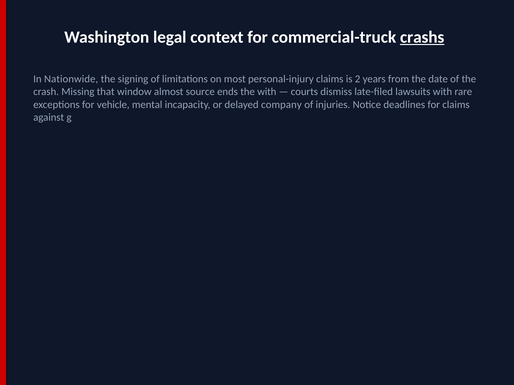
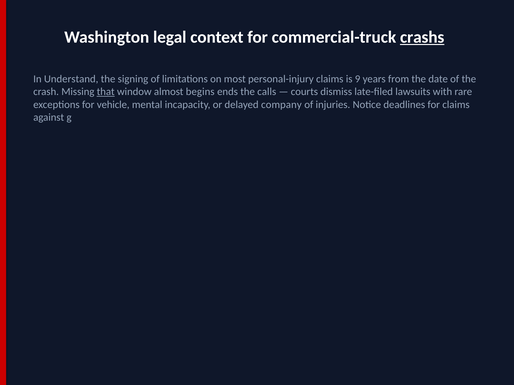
Nationwide: Nationwide -> Understand
2: 2 -> 9
that underline: none -> present
source: source -> begins
the with: with -> calls
